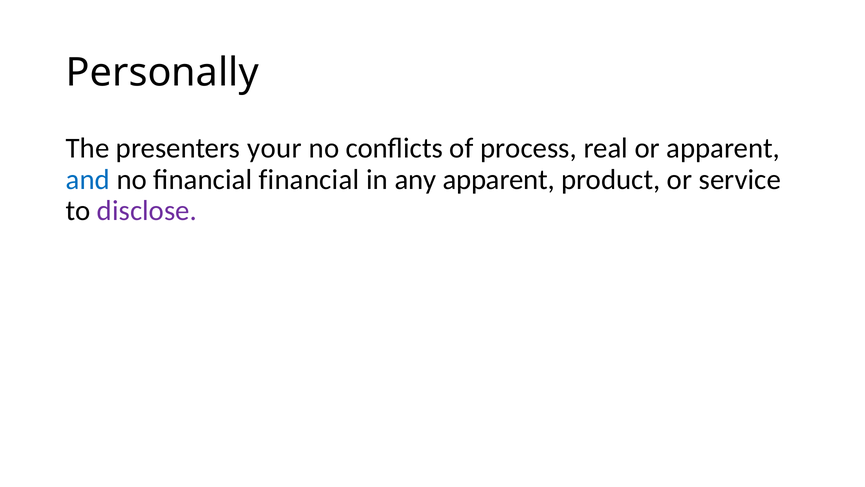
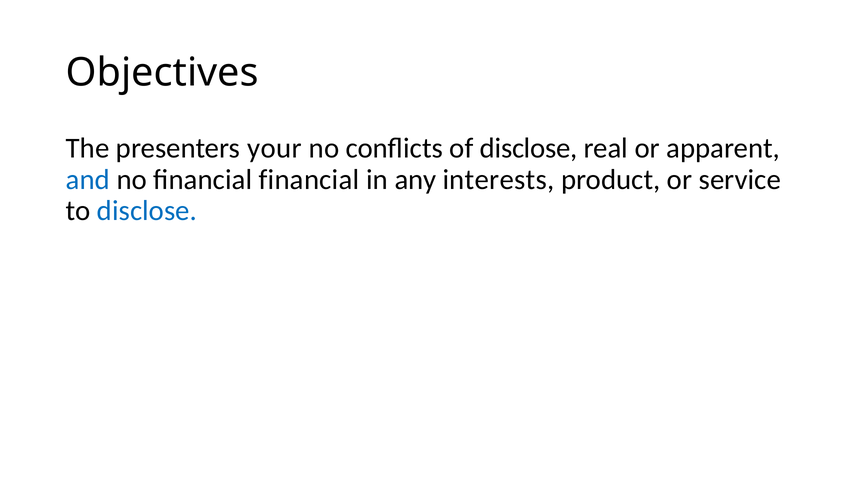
Personally: Personally -> Objectives
of process: process -> disclose
any apparent: apparent -> interests
disclose at (147, 210) colour: purple -> blue
